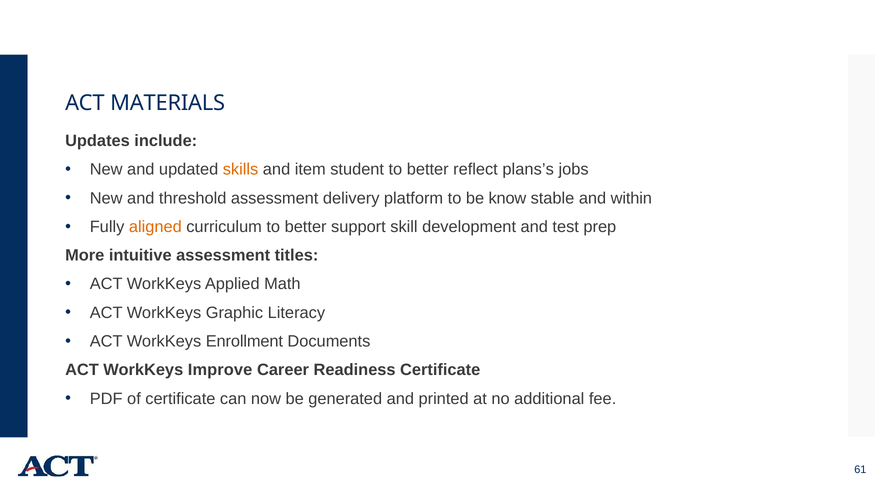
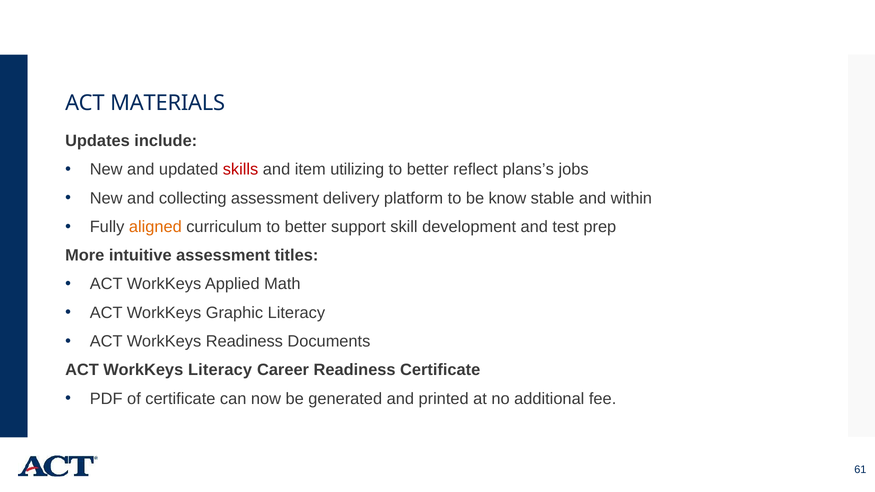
skills colour: orange -> red
student: student -> utilizing
threshold: threshold -> collecting
WorkKeys Enrollment: Enrollment -> Readiness
WorkKeys Improve: Improve -> Literacy
